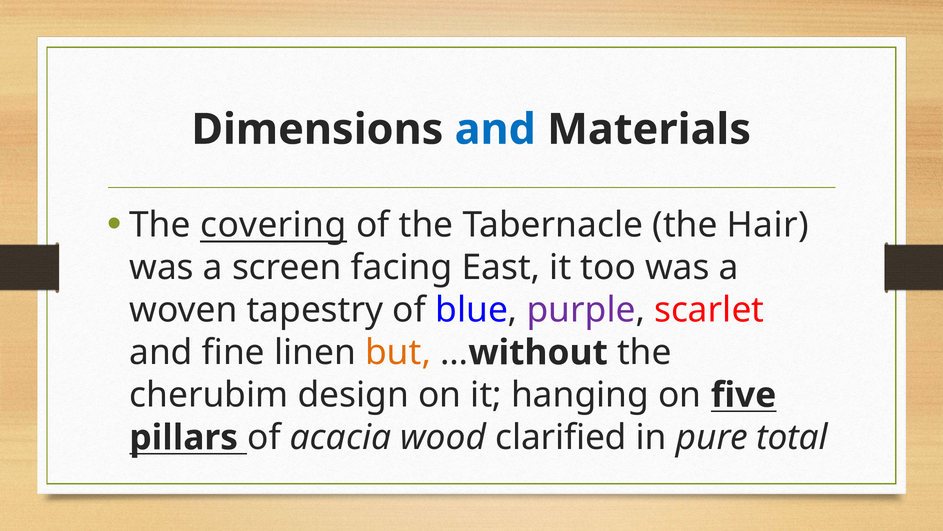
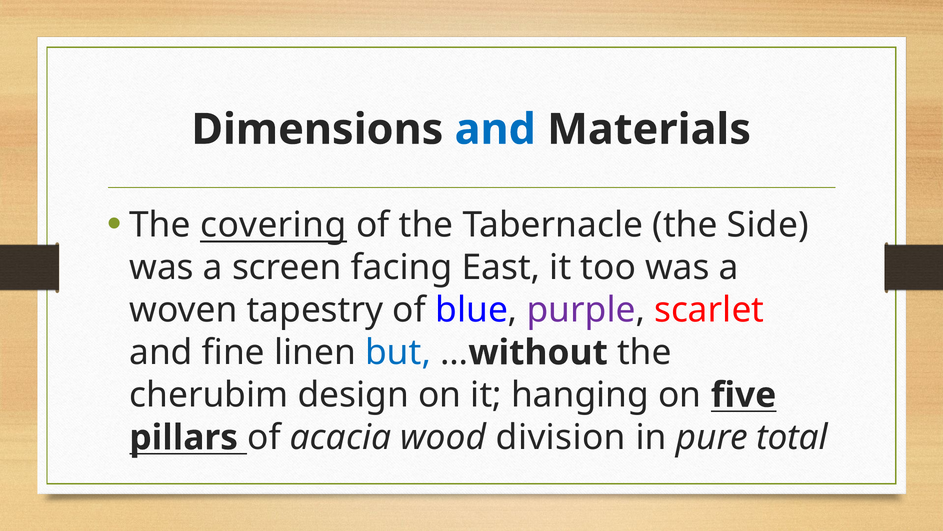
Hair: Hair -> Side
but colour: orange -> blue
clarified: clarified -> division
